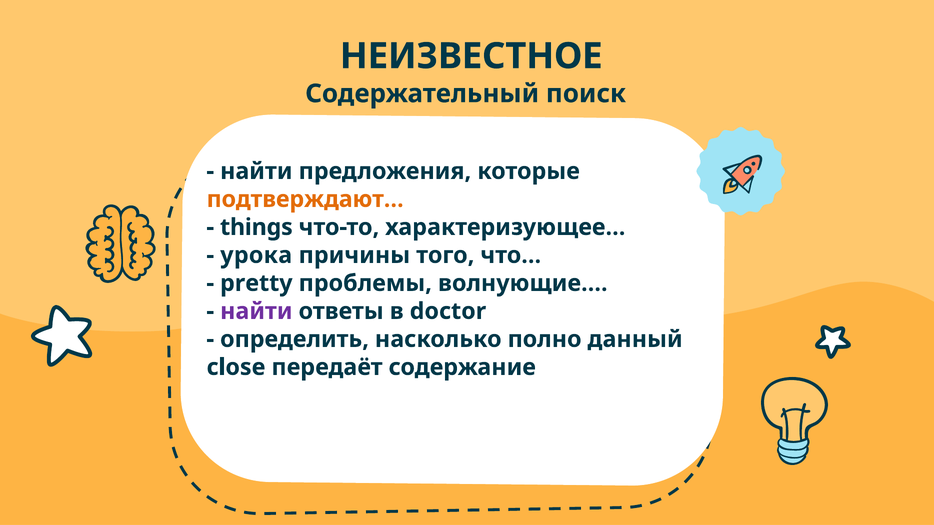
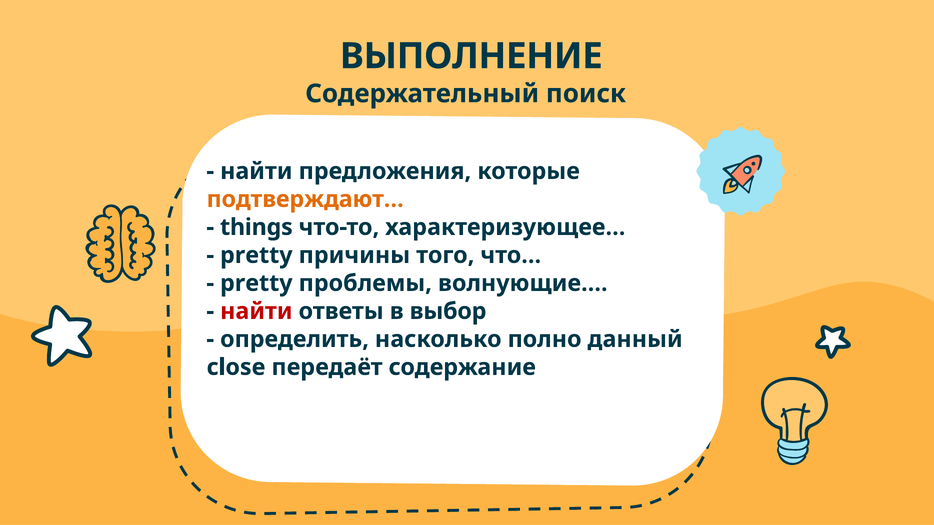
НЕИЗВЕСТНОЕ: НЕИЗВЕСТНОЕ -> ВЫПОЛНЕНИЕ
урока at (256, 255): урока -> pretty
найти at (256, 311) colour: purple -> red
doctor: doctor -> выбор
